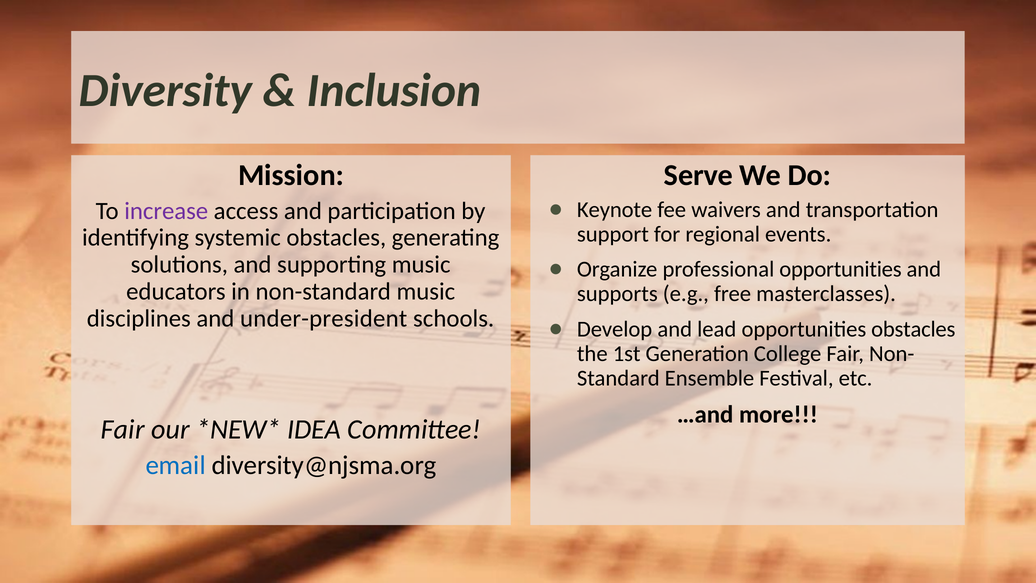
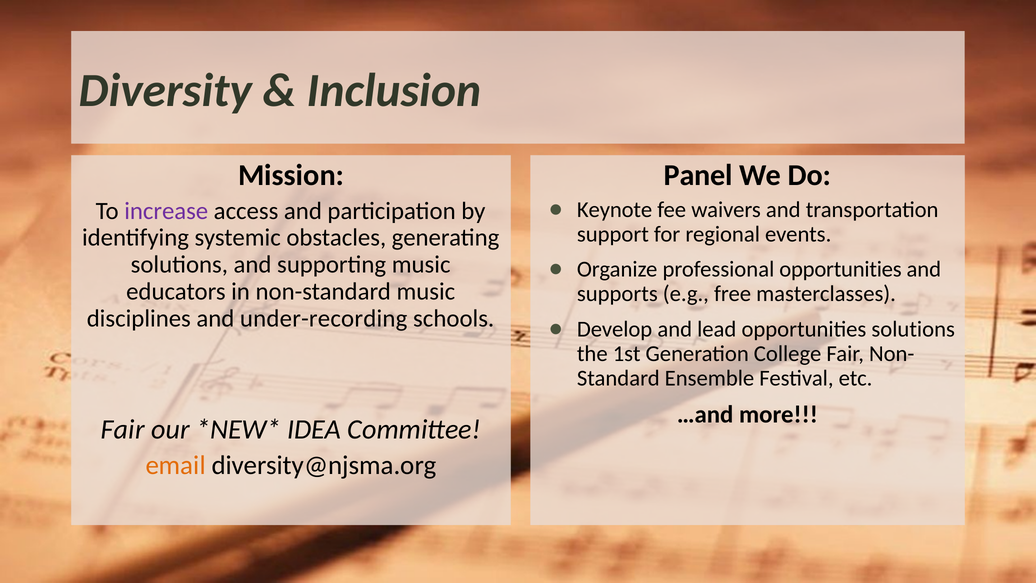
Serve: Serve -> Panel
under-president: under-president -> under-recording
opportunities obstacles: obstacles -> solutions
email colour: blue -> orange
